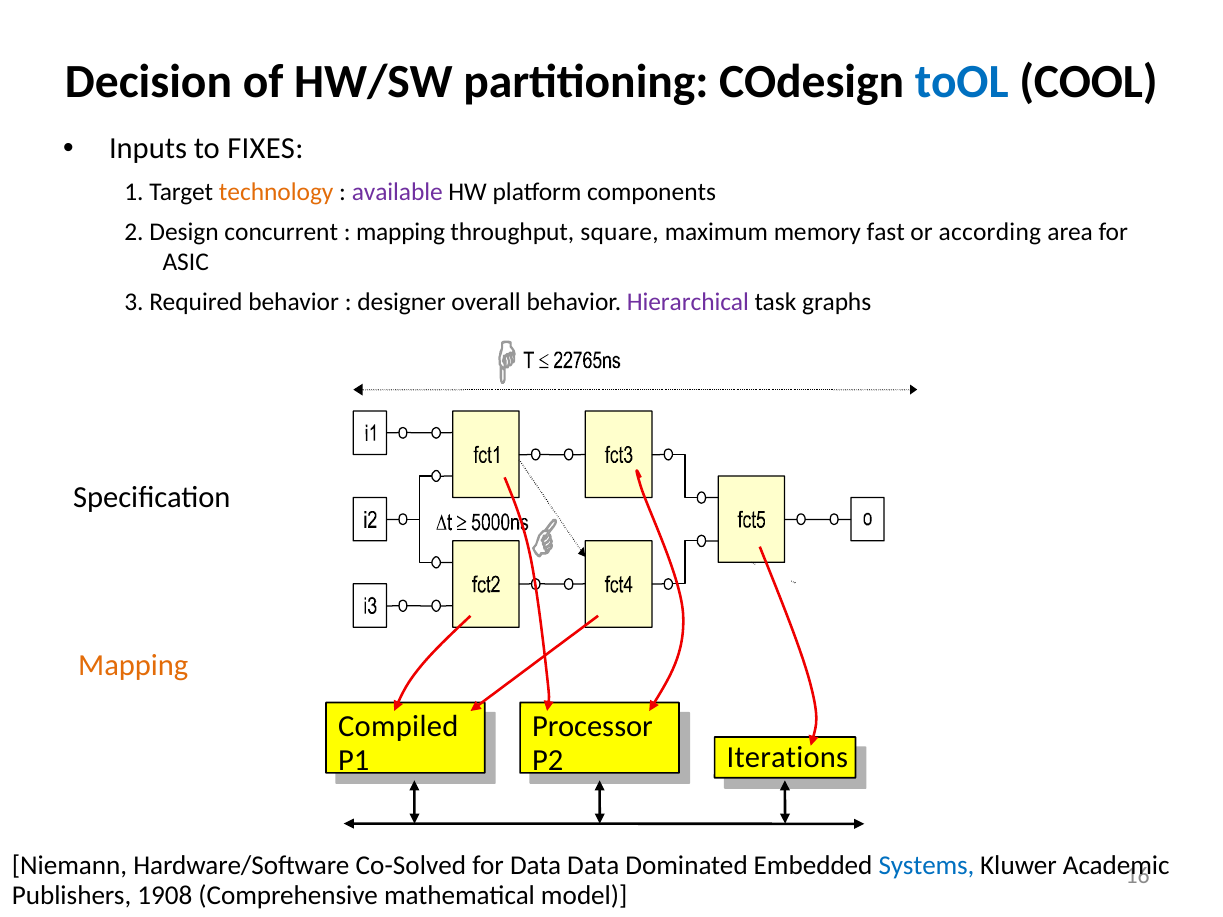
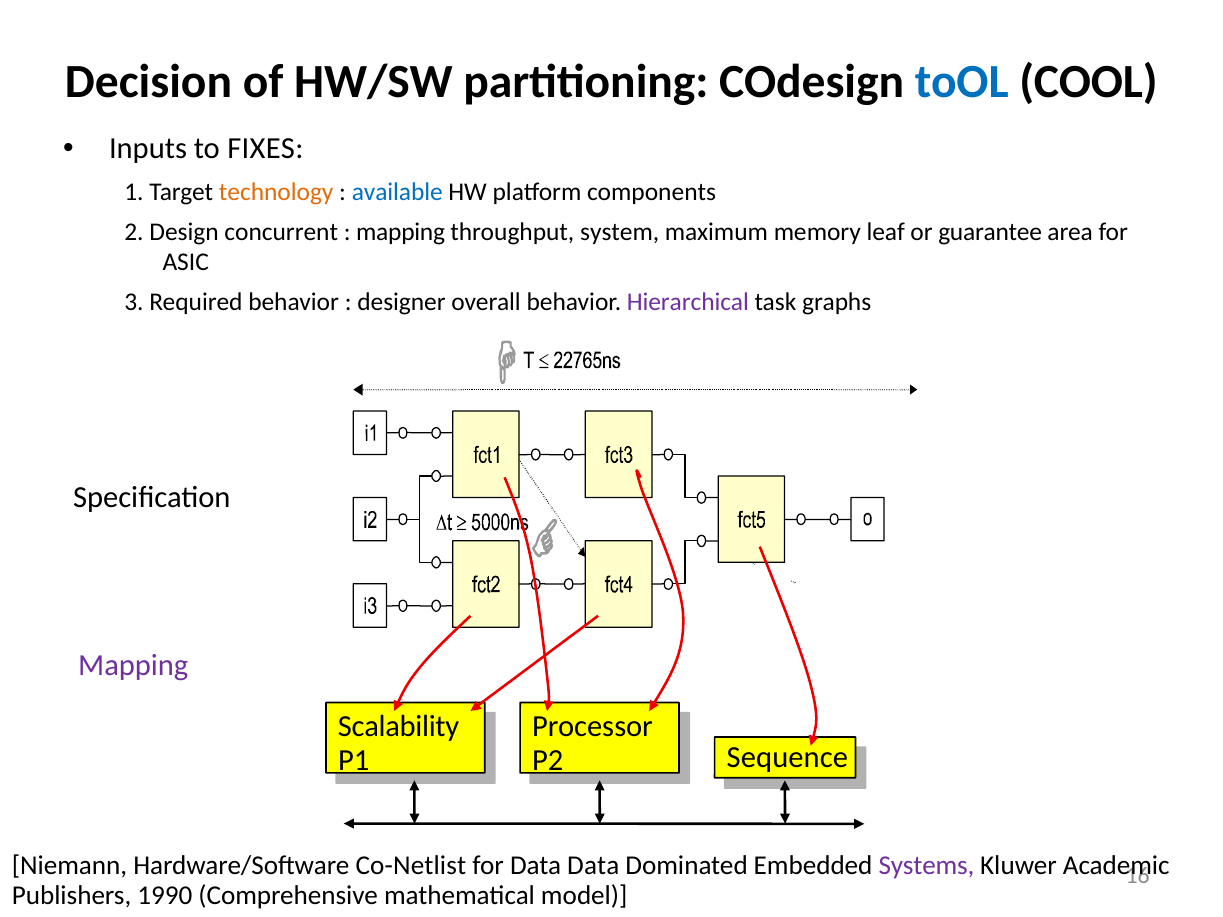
available colour: purple -> blue
square: square -> system
fast: fast -> leaf
according: according -> guarantee
Mapping at (133, 666) colour: orange -> purple
Compiled: Compiled -> Scalability
Iterations: Iterations -> Sequence
Co-Solved: Co-Solved -> Co-Netlist
Systems colour: blue -> purple
1908: 1908 -> 1990
